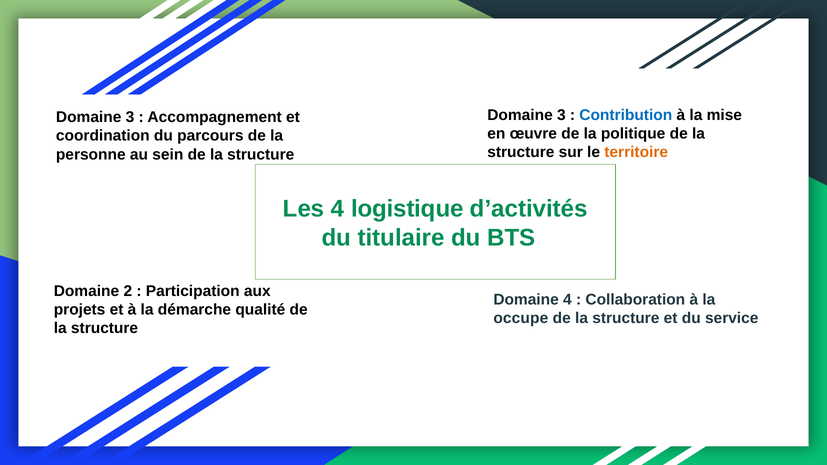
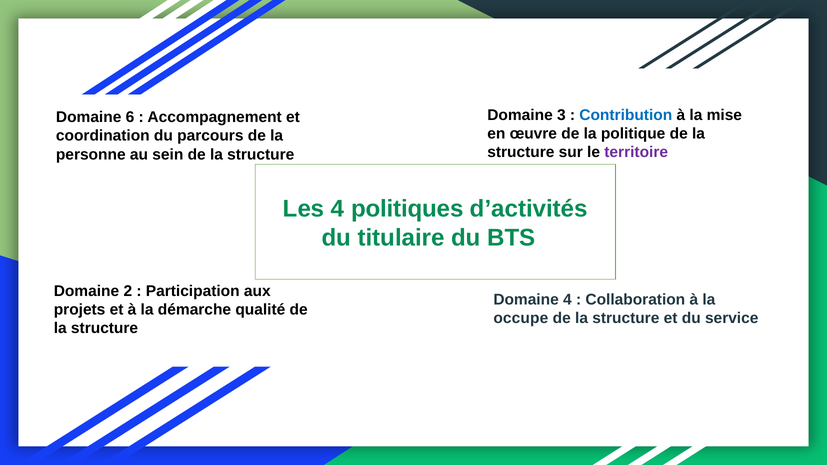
3 at (130, 117): 3 -> 6
territoire colour: orange -> purple
logistique: logistique -> politiques
